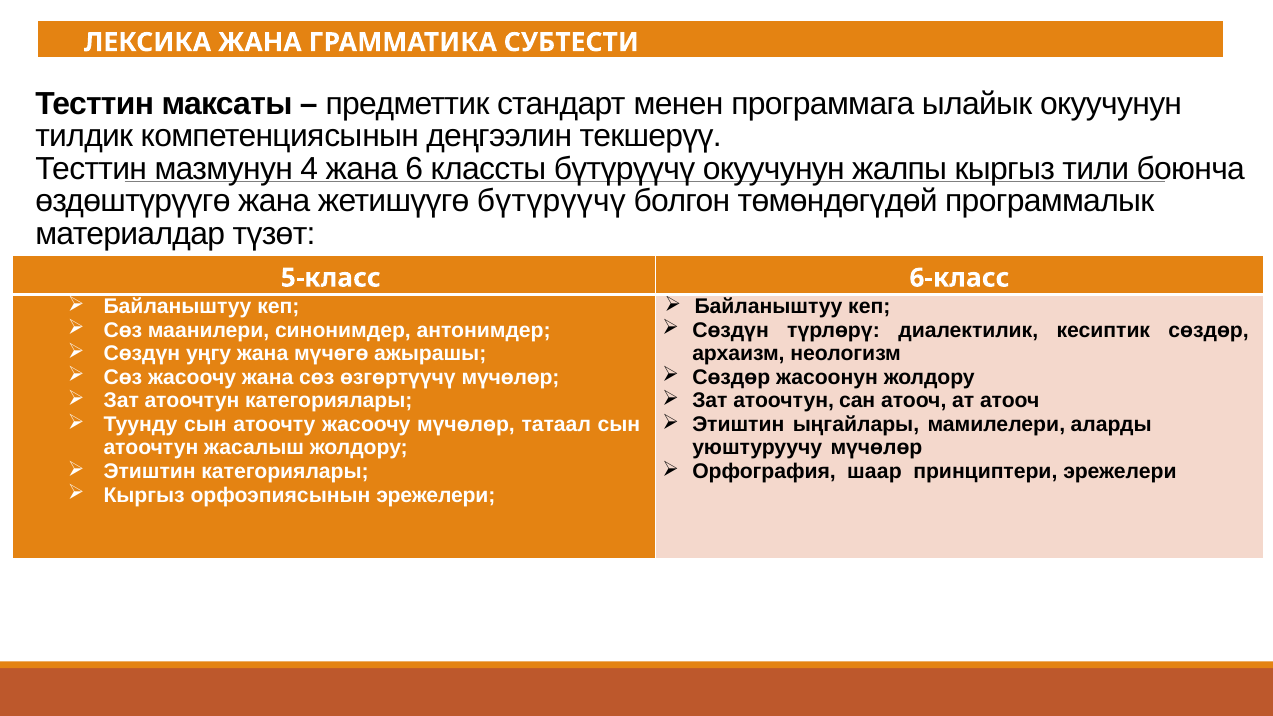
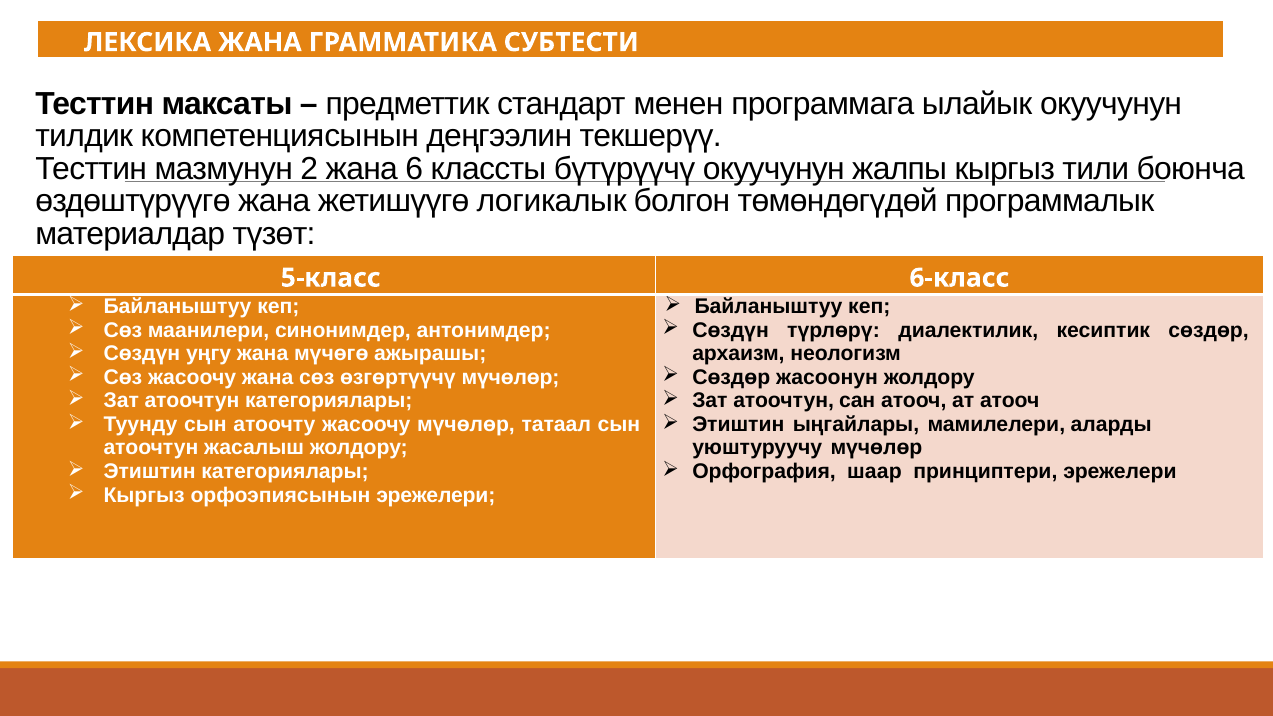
4: 4 -> 2
жетишүүгө бүтүрүүчү: бүтүрүүчү -> логикалык
